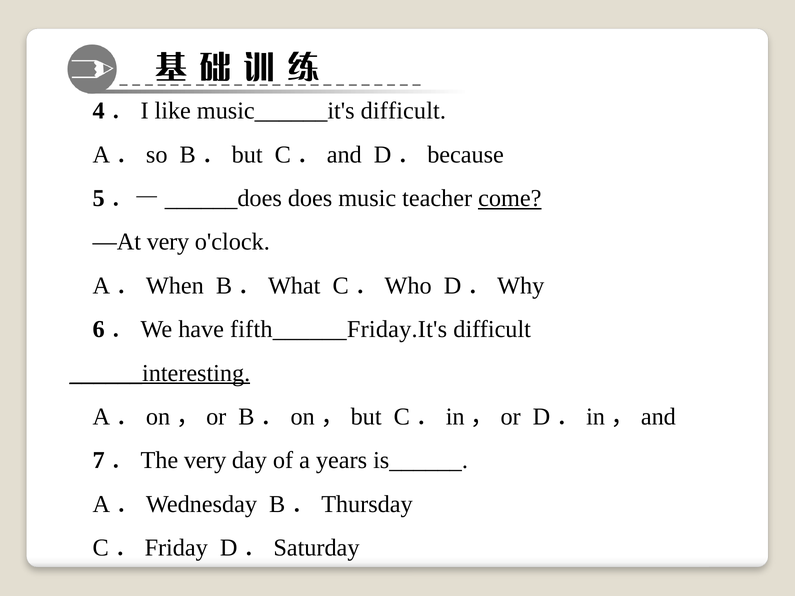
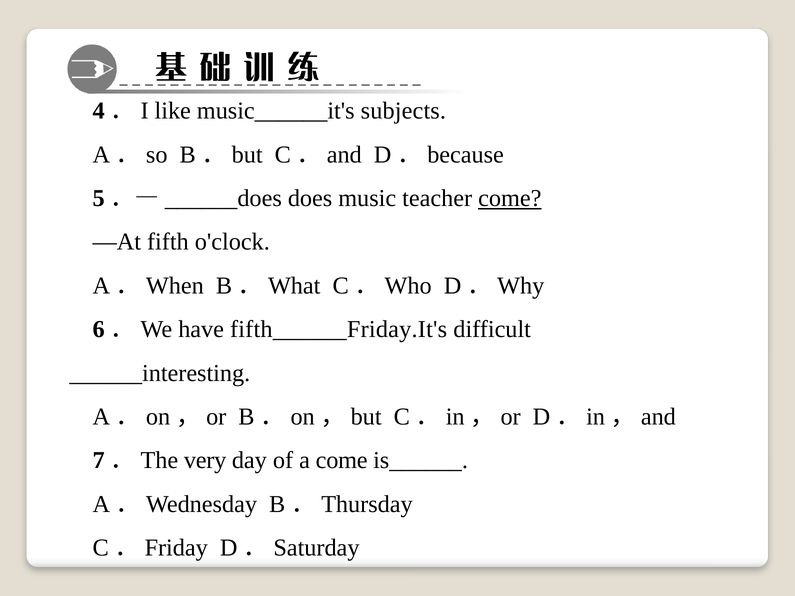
music______it's difficult: difficult -> subjects
—At very: very -> fifth
______interesting underline: present -> none
a years: years -> come
